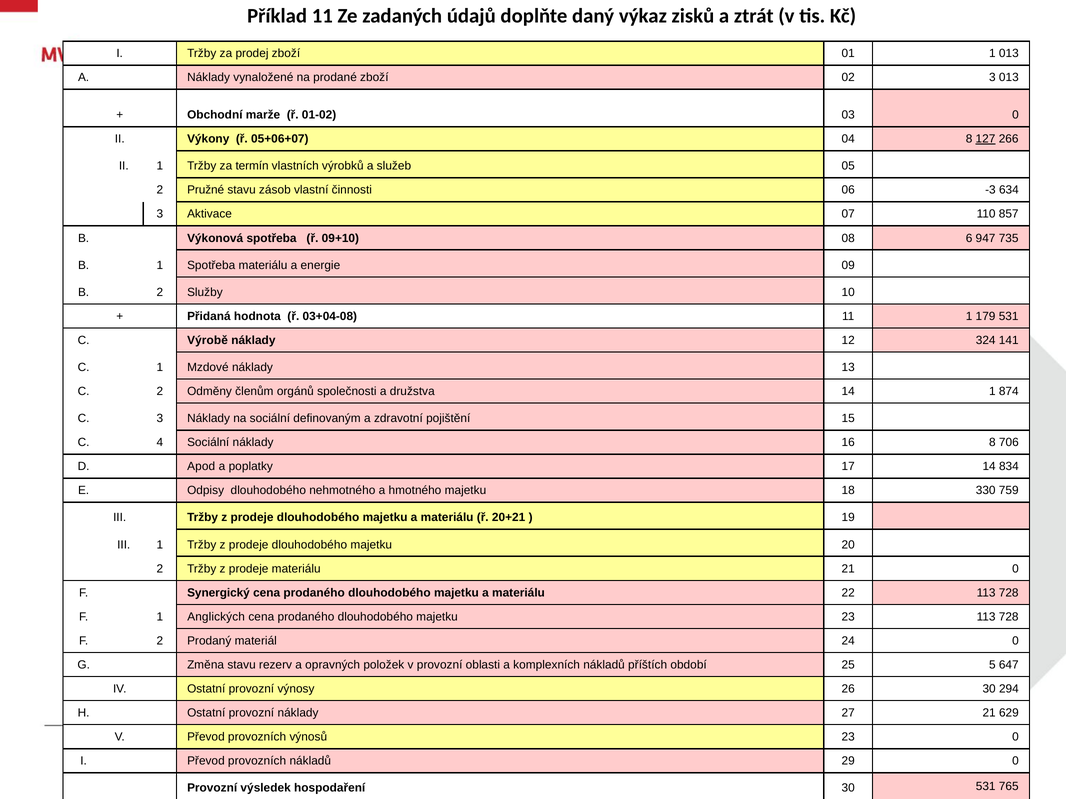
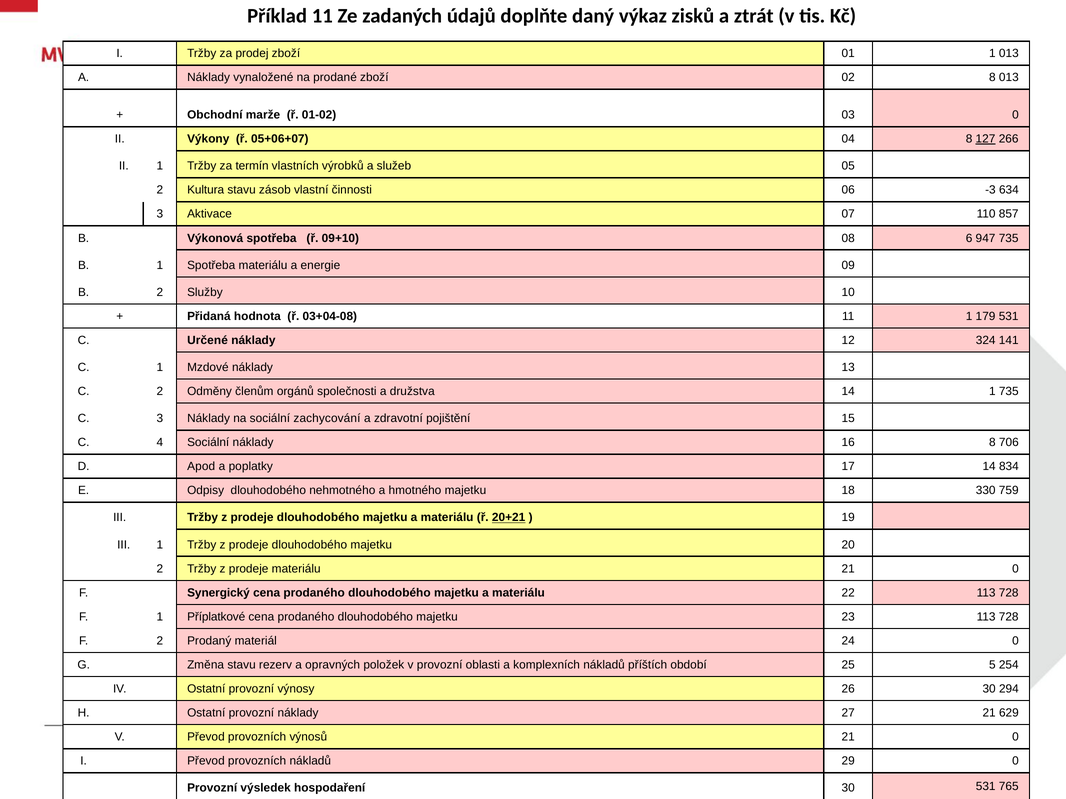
02 3: 3 -> 8
Pružné: Pružné -> Kultura
Výrobě: Výrobě -> Určené
1 874: 874 -> 735
definovaným: definovaným -> zachycování
20+21 underline: none -> present
Anglických: Anglických -> Příplatkové
647: 647 -> 254
výnosů 23: 23 -> 21
